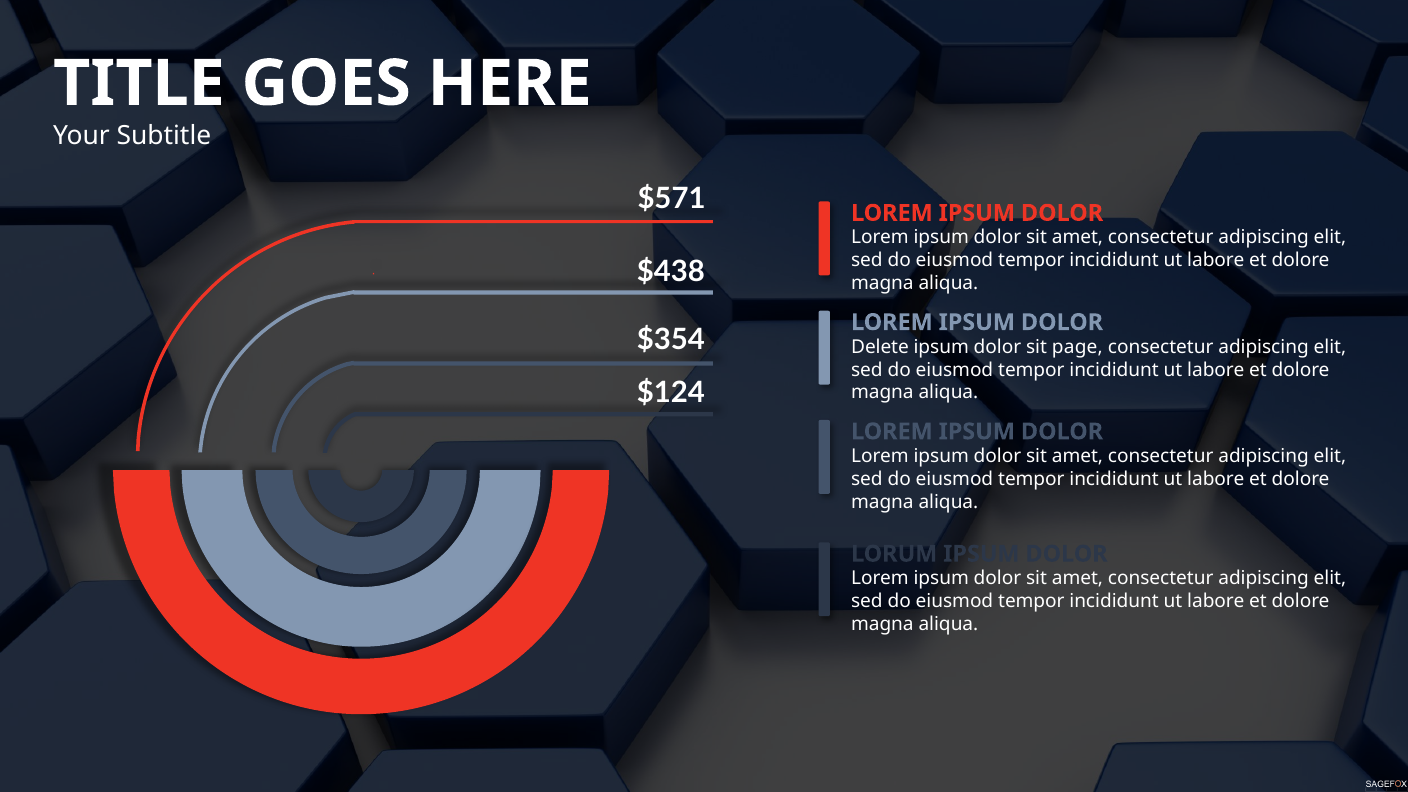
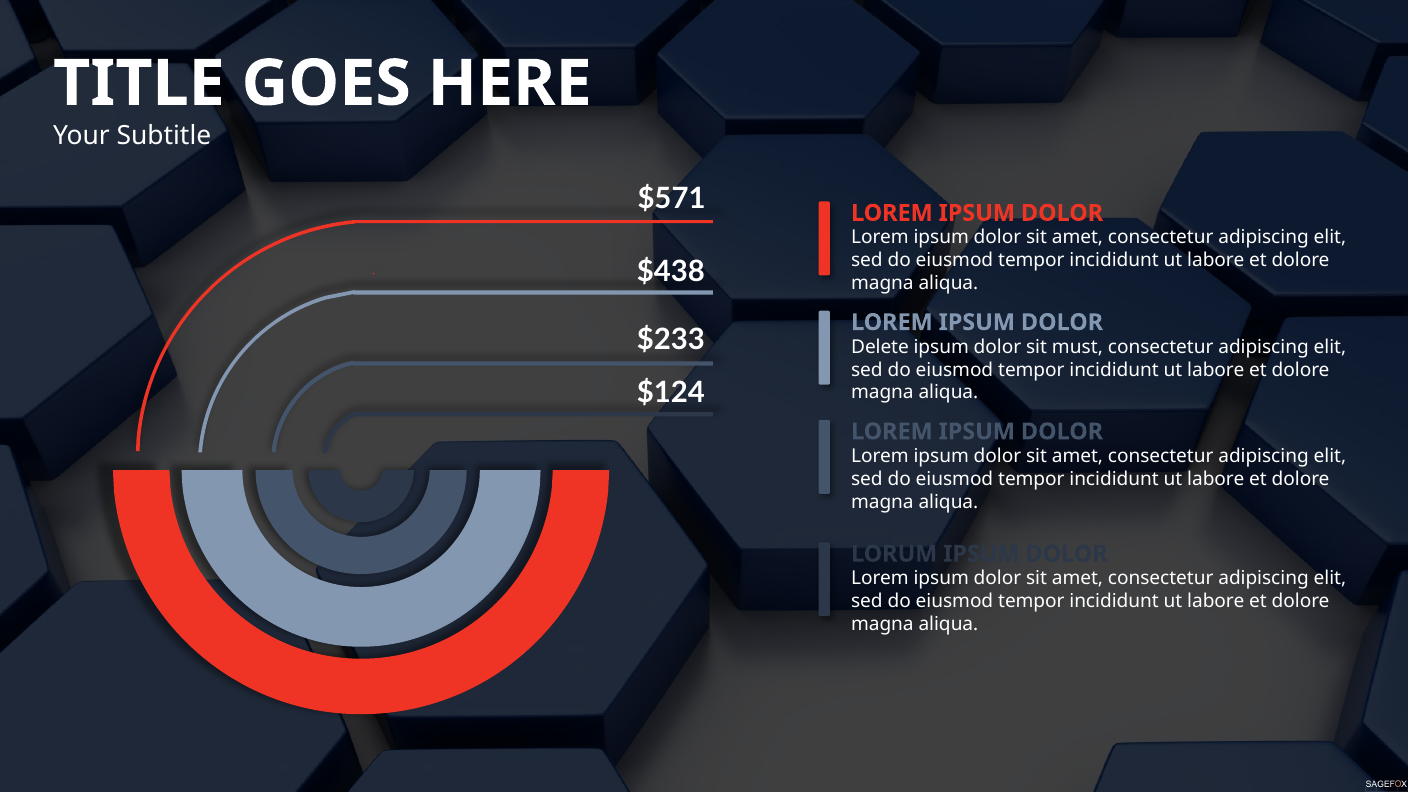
$354: $354 -> $233
page: page -> must
